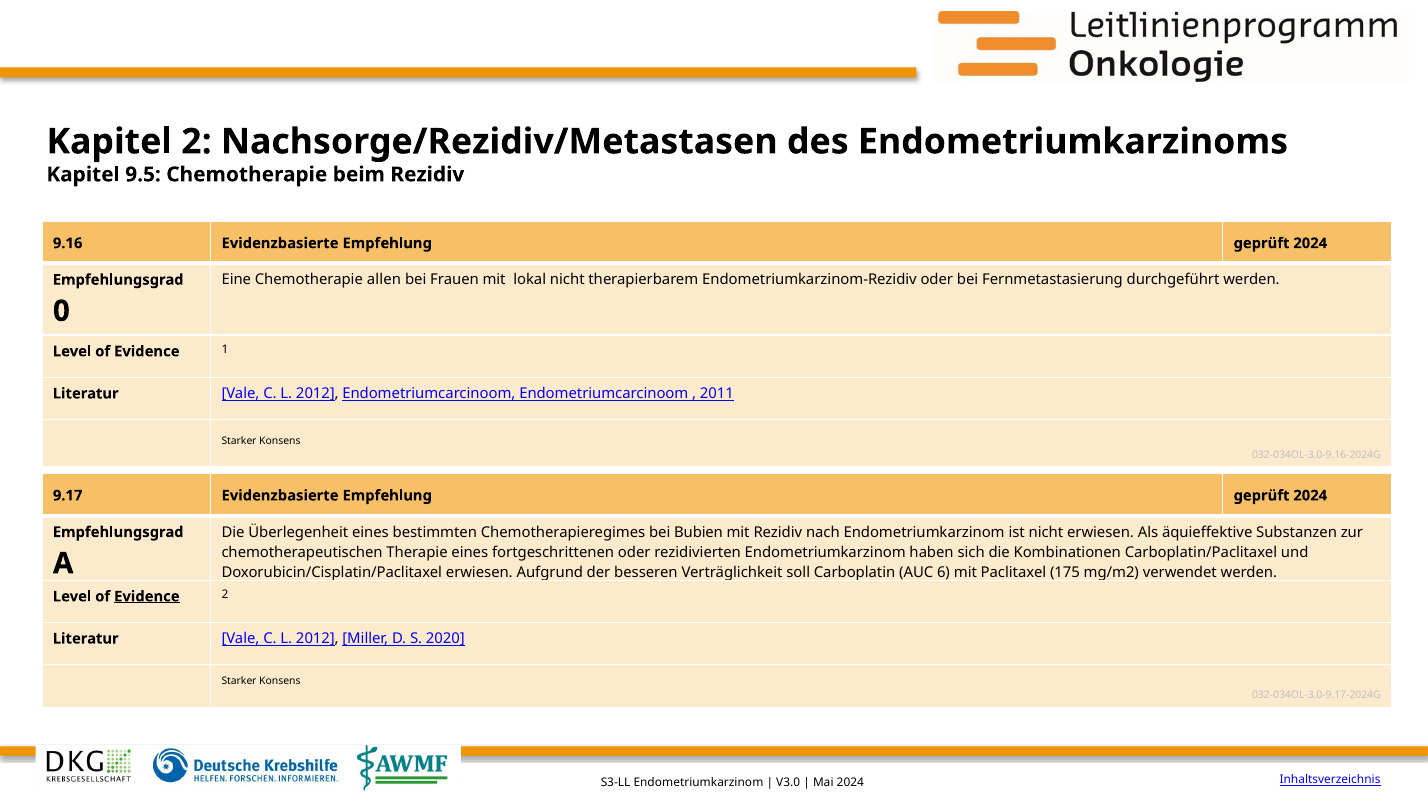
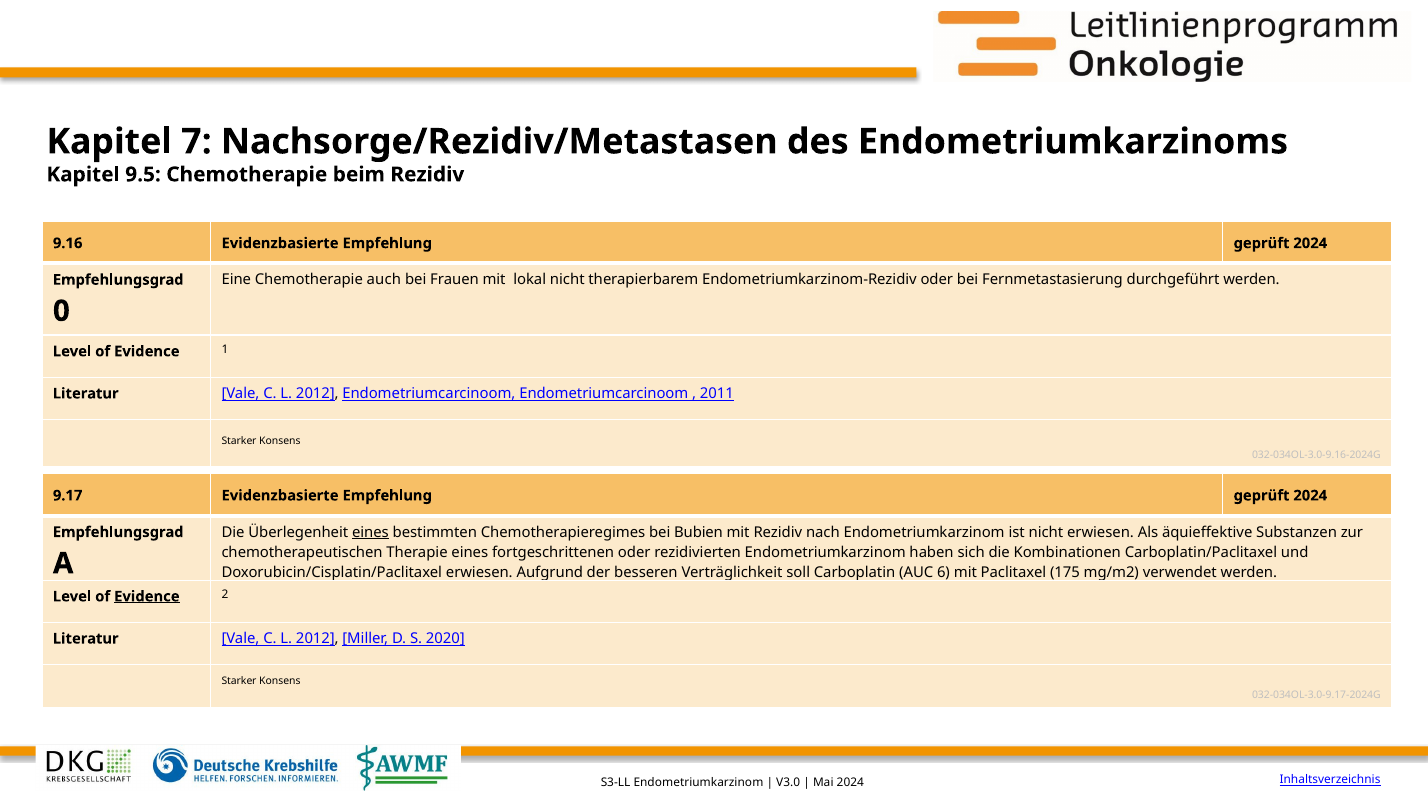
Kapitel 2: 2 -> 7
allen: allen -> auch
eines at (370, 532) underline: none -> present
